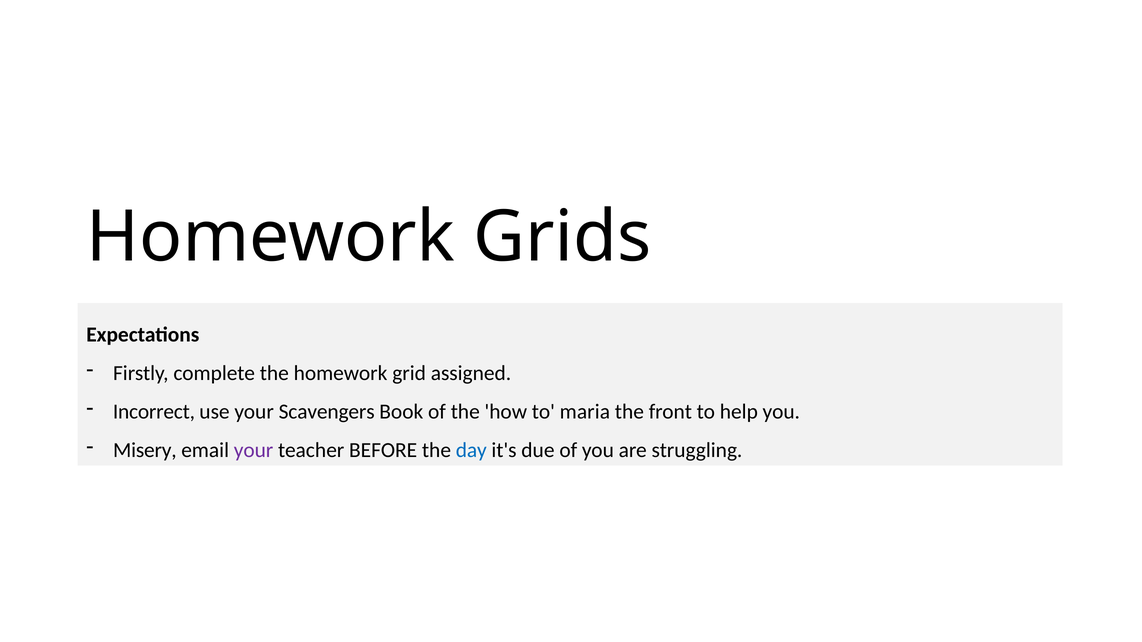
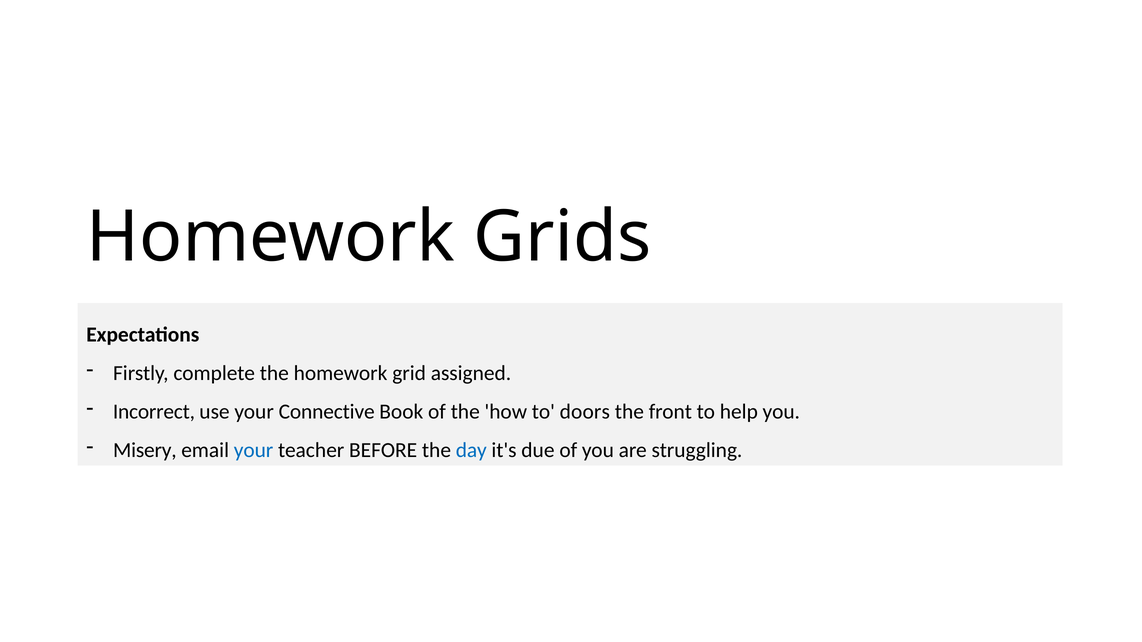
Scavengers: Scavengers -> Connective
maria: maria -> doors
your at (254, 450) colour: purple -> blue
